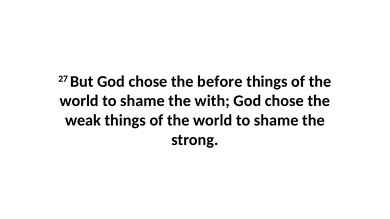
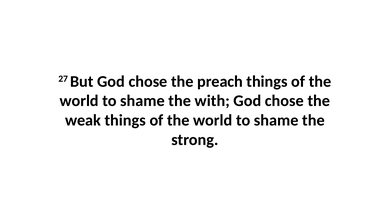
before: before -> preach
